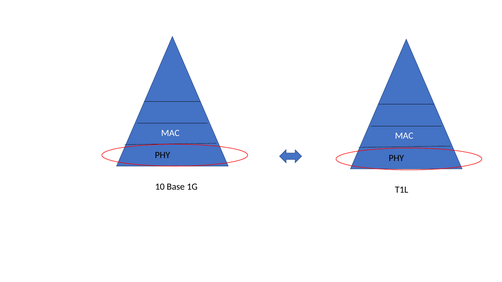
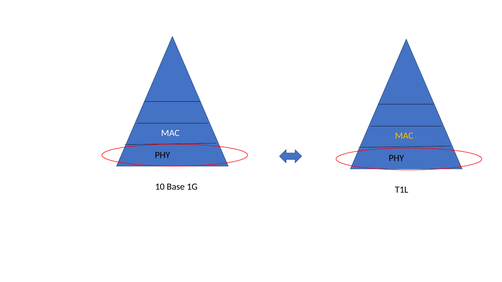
MAC at (404, 136) colour: white -> yellow
